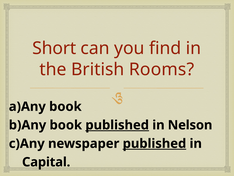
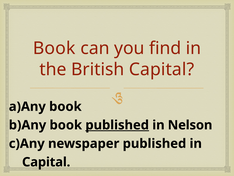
Short at (54, 48): Short -> Book
British Rooms: Rooms -> Capital
published at (154, 143) underline: present -> none
